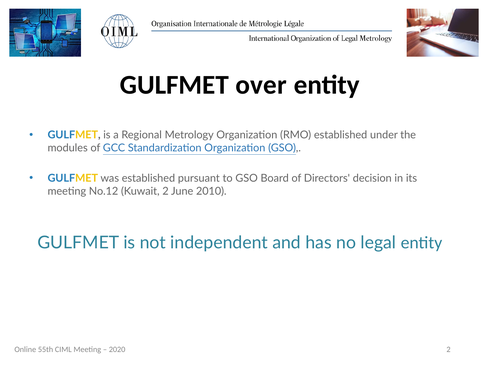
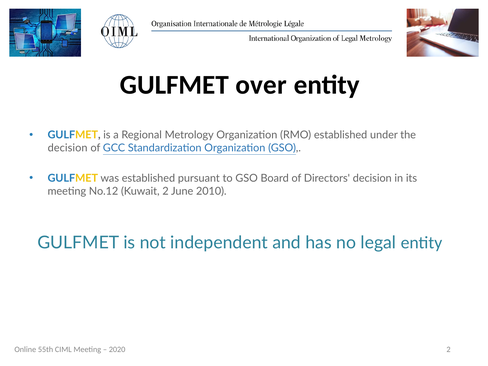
modules at (68, 148): modules -> decision
